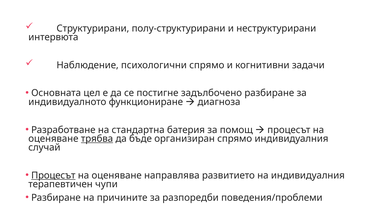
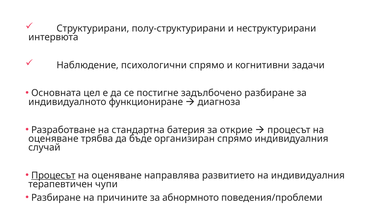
помощ: помощ -> открие
трябва underline: present -> none
разпоредби: разпоредби -> абнормното
